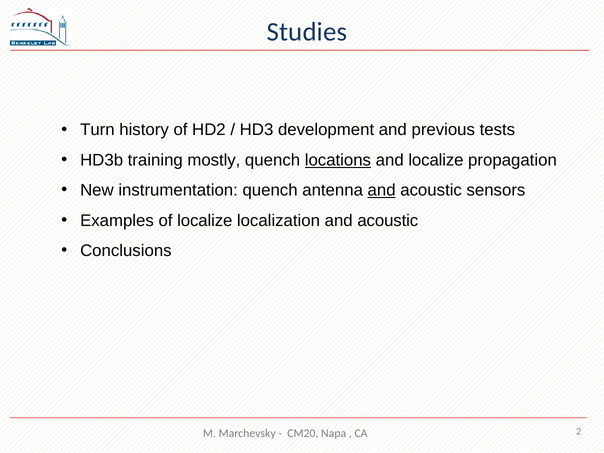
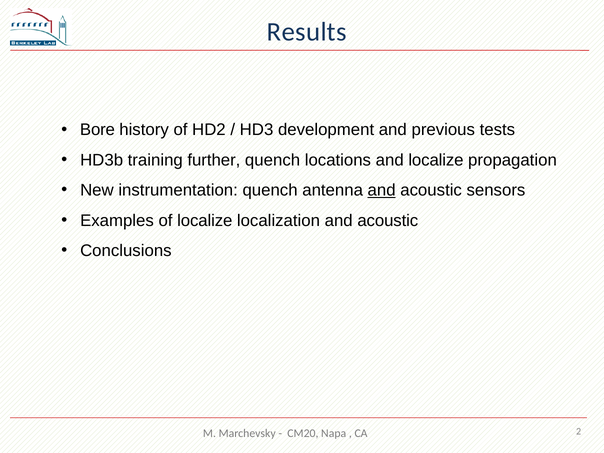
Studies: Studies -> Results
Turn: Turn -> Bore
mostly: mostly -> further
locations underline: present -> none
